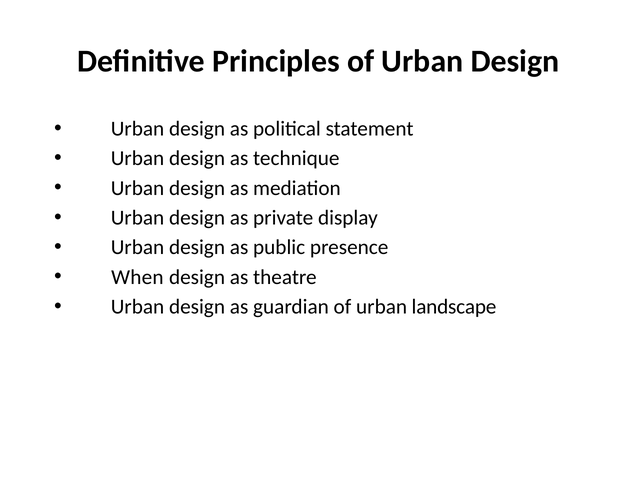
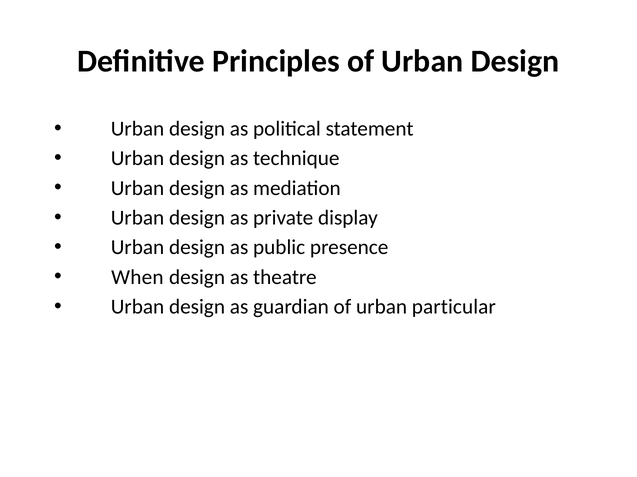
landscape: landscape -> particular
